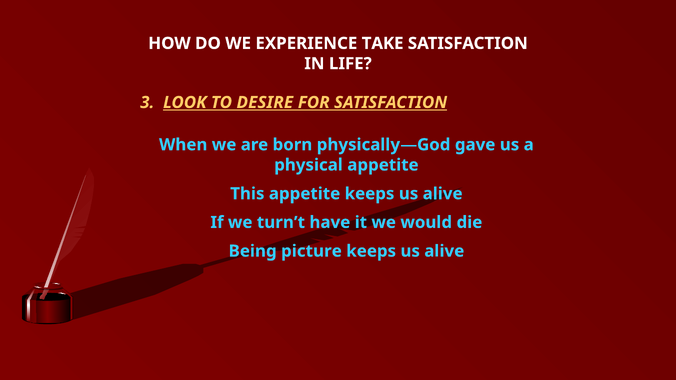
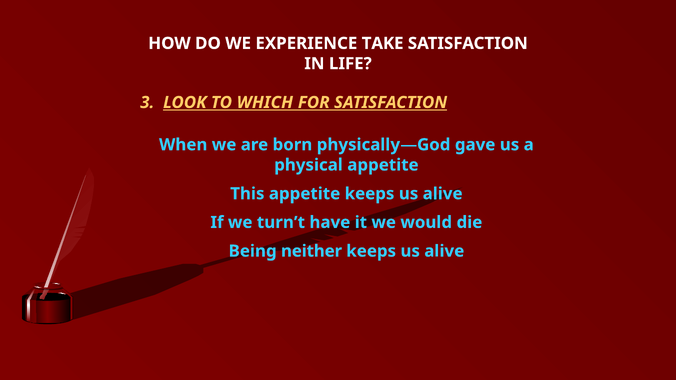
DESIRE: DESIRE -> WHICH
picture: picture -> neither
